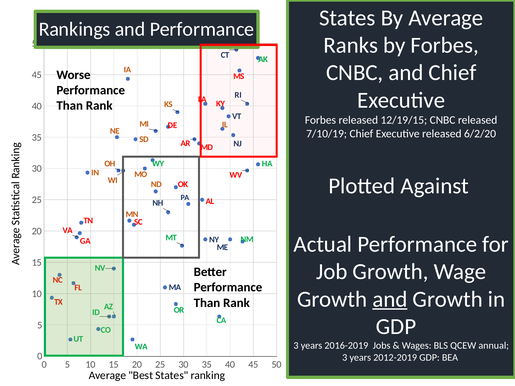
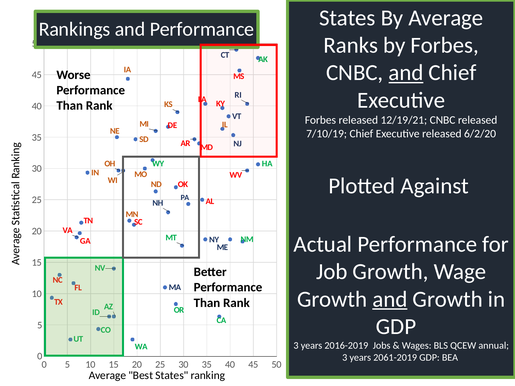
and at (406, 73) underline: none -> present
12/19/15: 12/19/15 -> 12/19/21
2012-2019: 2012-2019 -> 2061-2019
